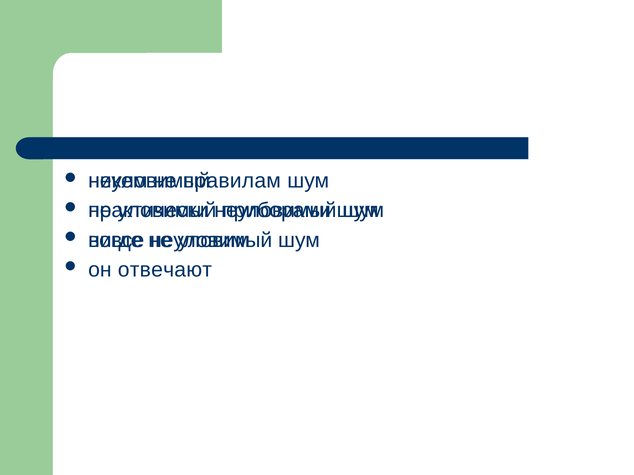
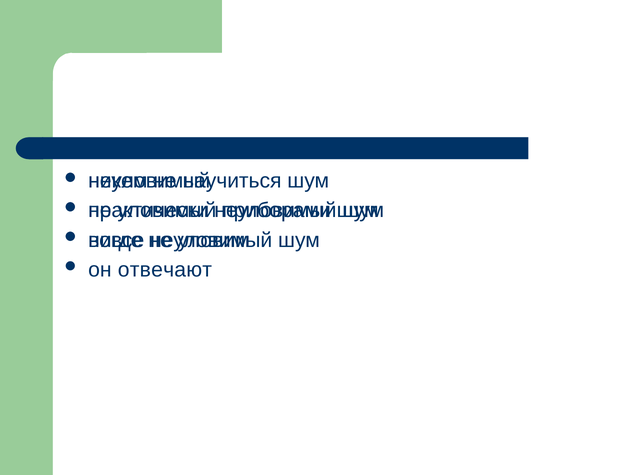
правилам: правилам -> научиться
